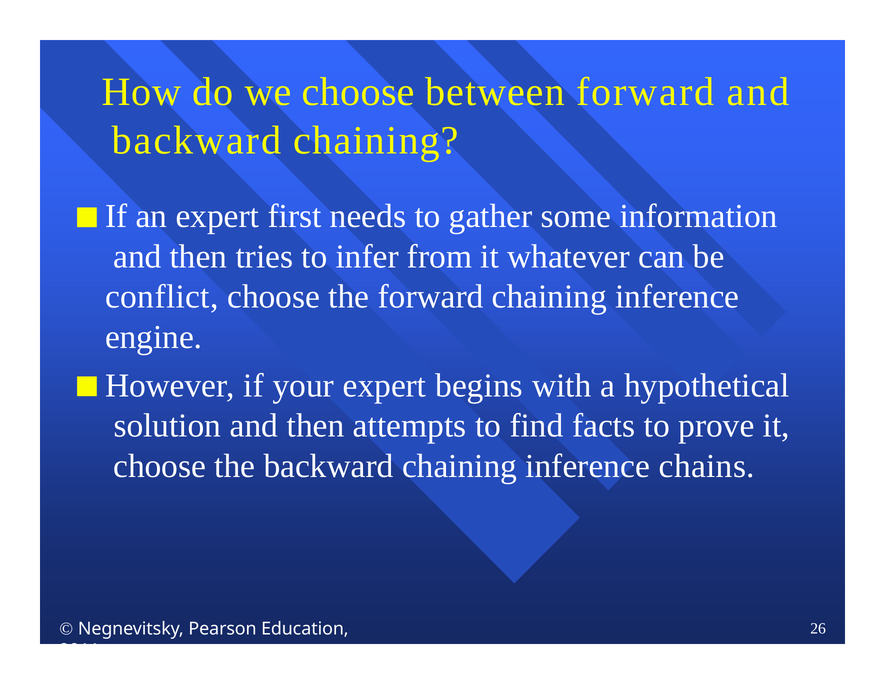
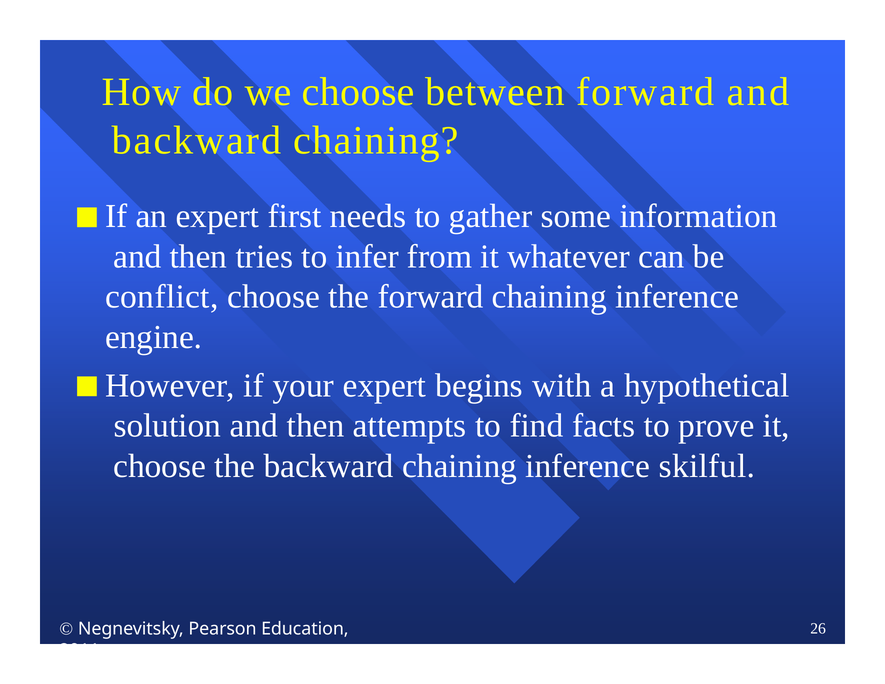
chains: chains -> skilful
